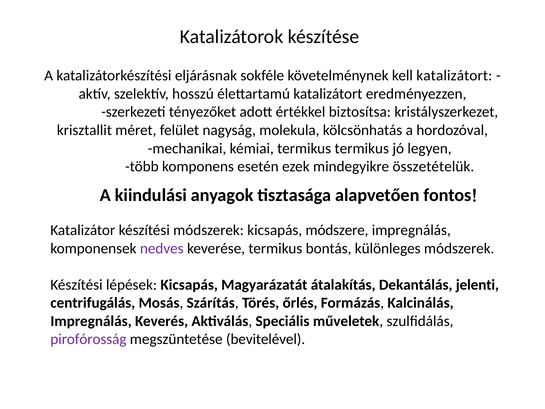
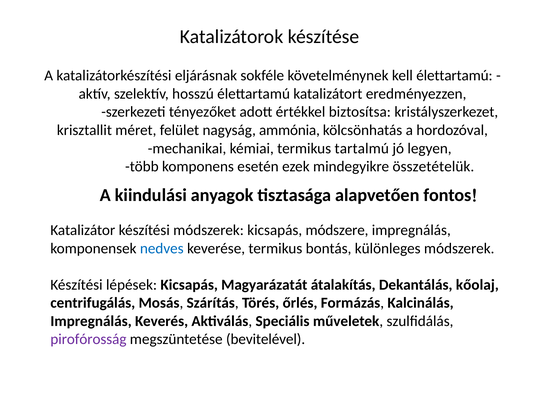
kell katalizátort: katalizátort -> élettartamú
molekula: molekula -> ammónia
termikus termikus: termikus -> tartalmú
nedves colour: purple -> blue
jelenti: jelenti -> kőolaj
